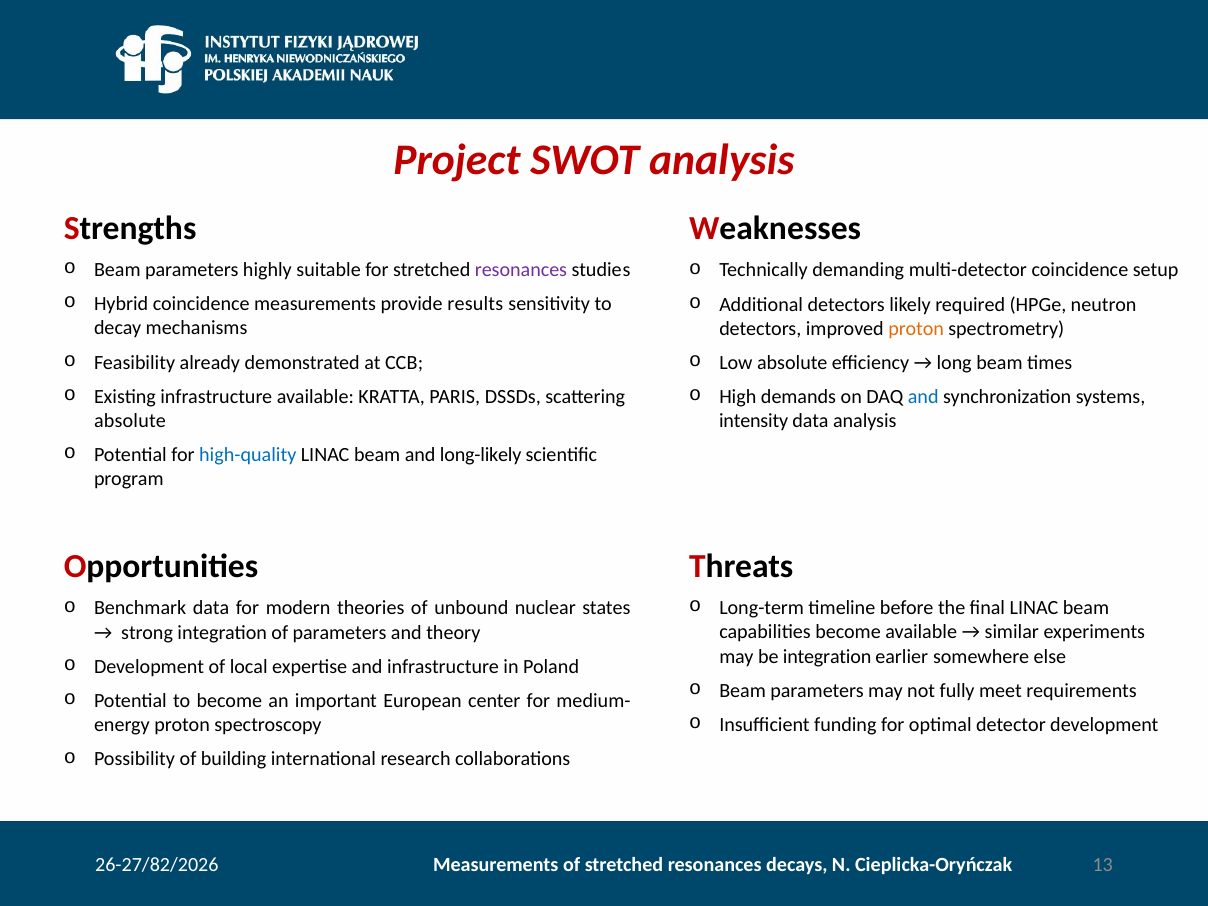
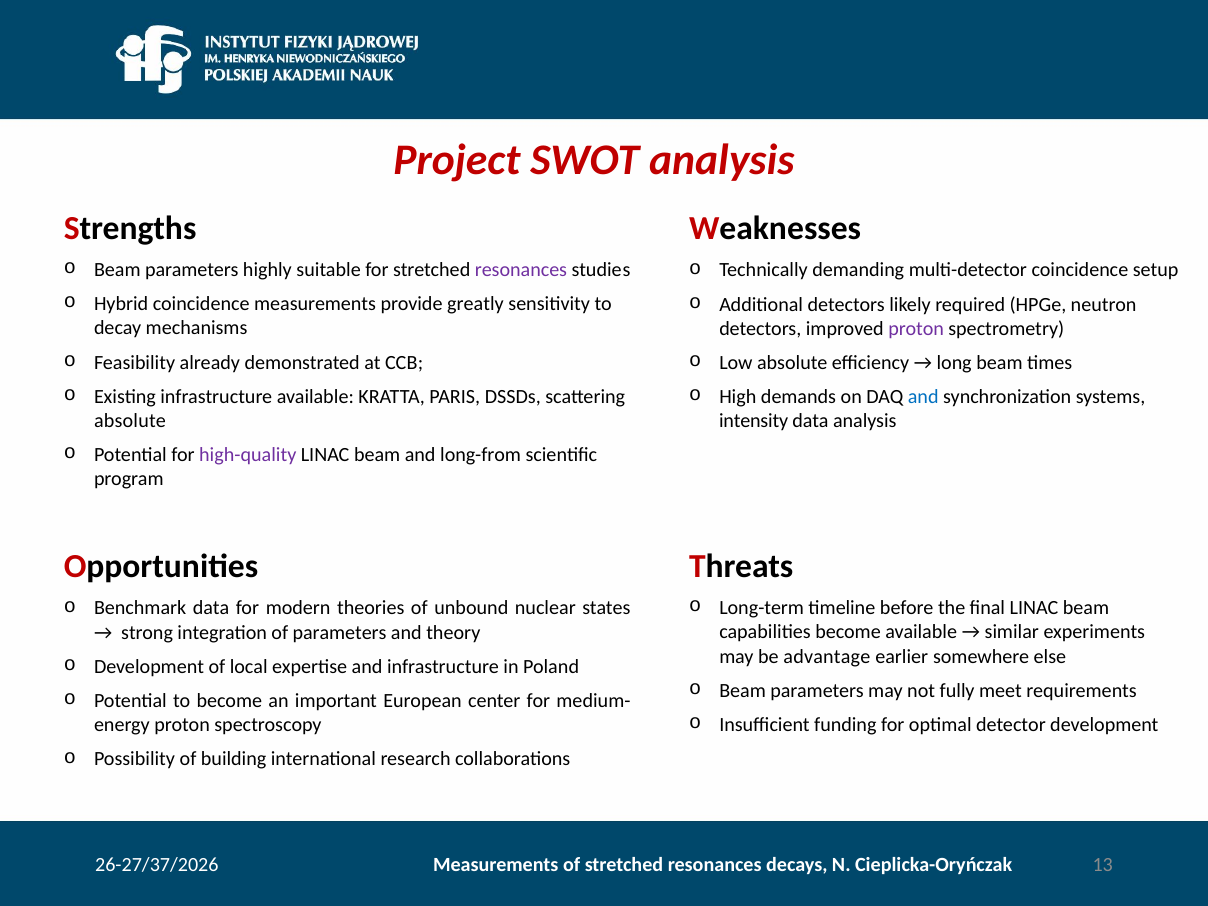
results: results -> greatly
proton at (916, 329) colour: orange -> purple
high-quality colour: blue -> purple
long-likely: long-likely -> long-from
be integration: integration -> advantage
26-27/82/2026: 26-27/82/2026 -> 26-27/37/2026
